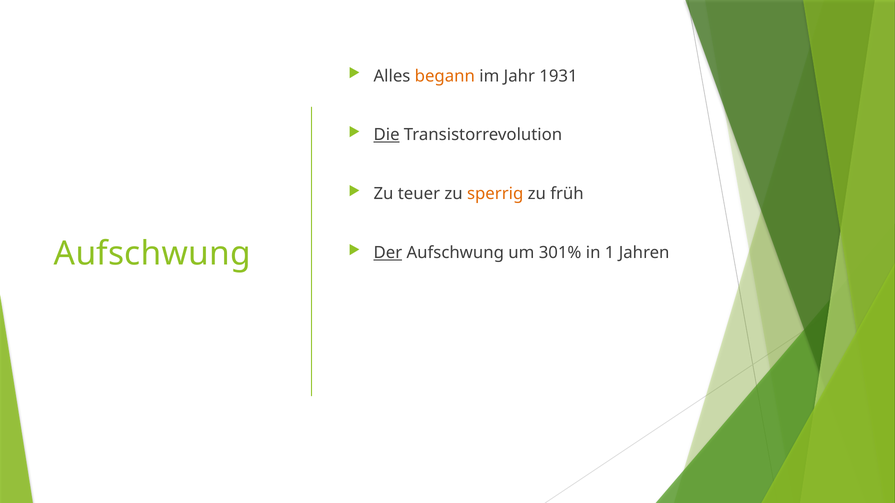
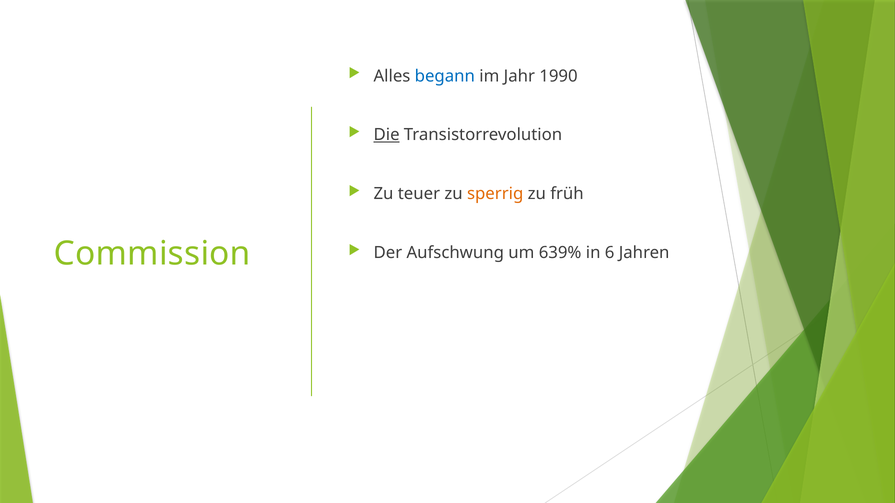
begann colour: orange -> blue
1931: 1931 -> 1990
Aufschwung at (152, 254): Aufschwung -> Commission
Der underline: present -> none
301%: 301% -> 639%
1: 1 -> 6
